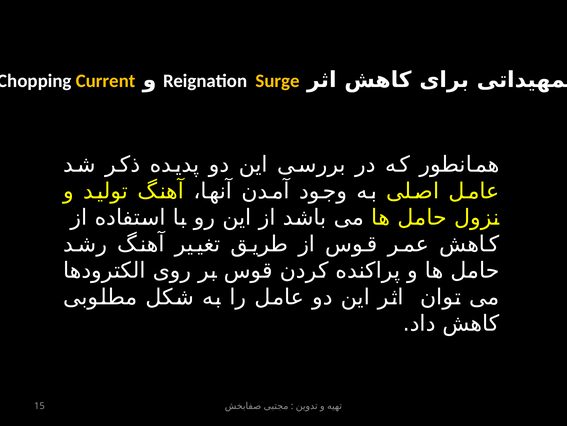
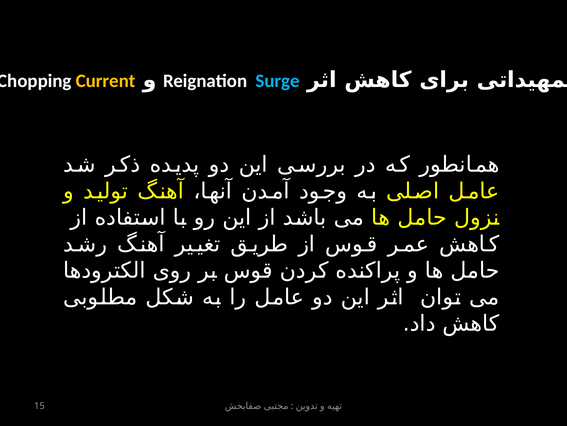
Surge colour: yellow -> light blue
